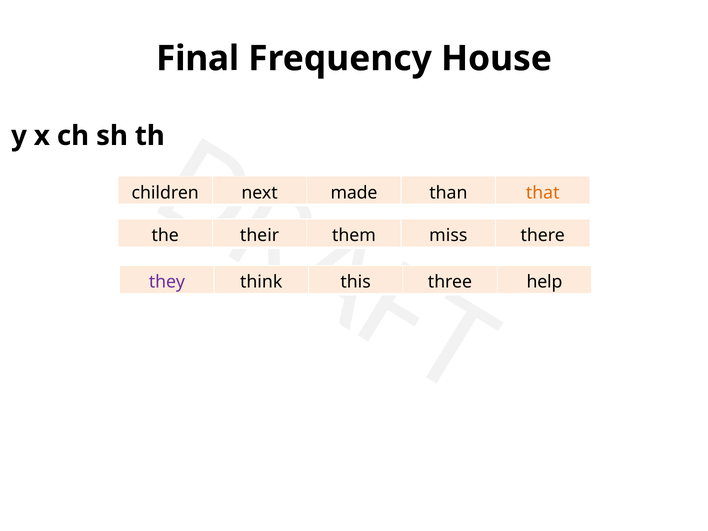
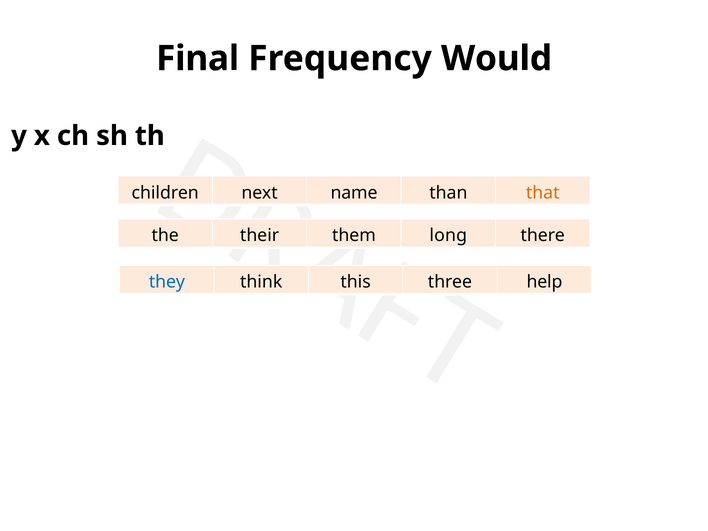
House: House -> Would
made: made -> name
miss: miss -> long
they colour: purple -> blue
